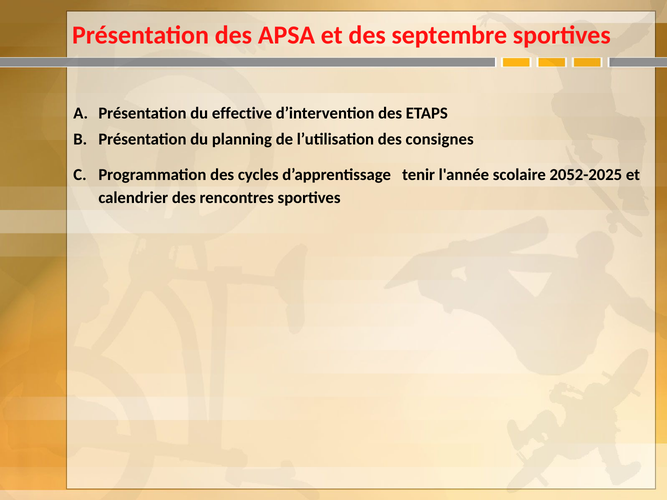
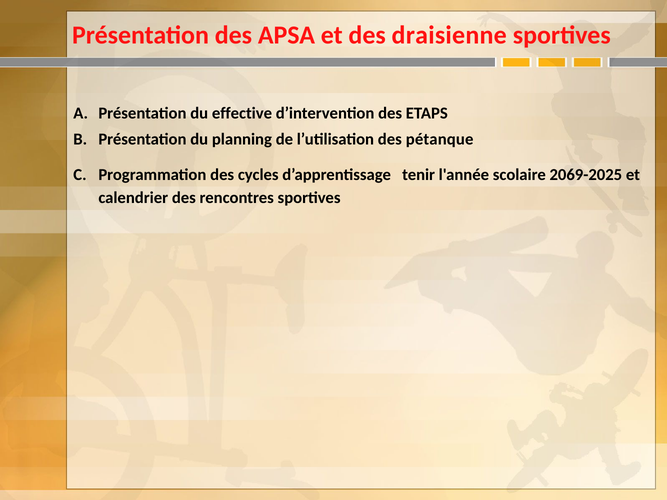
septembre: septembre -> draisienne
consignes: consignes -> pétanque
2052-2025: 2052-2025 -> 2069-2025
